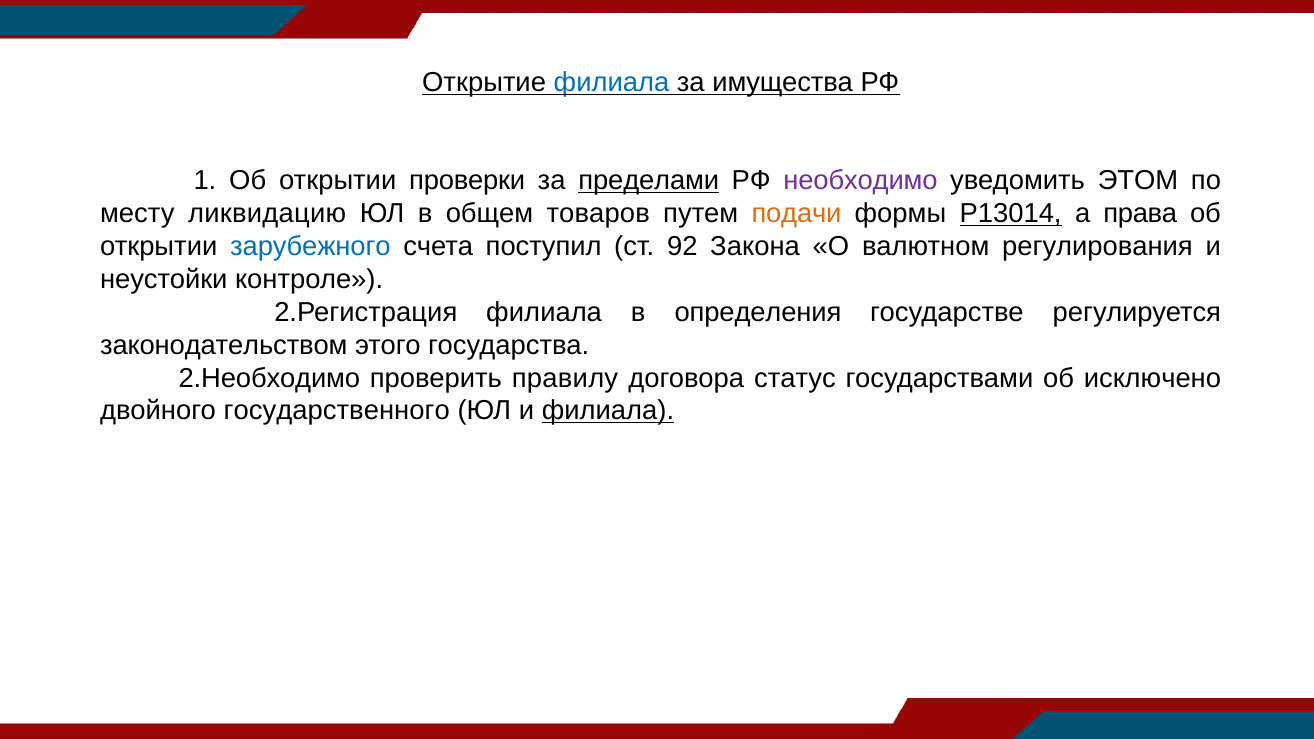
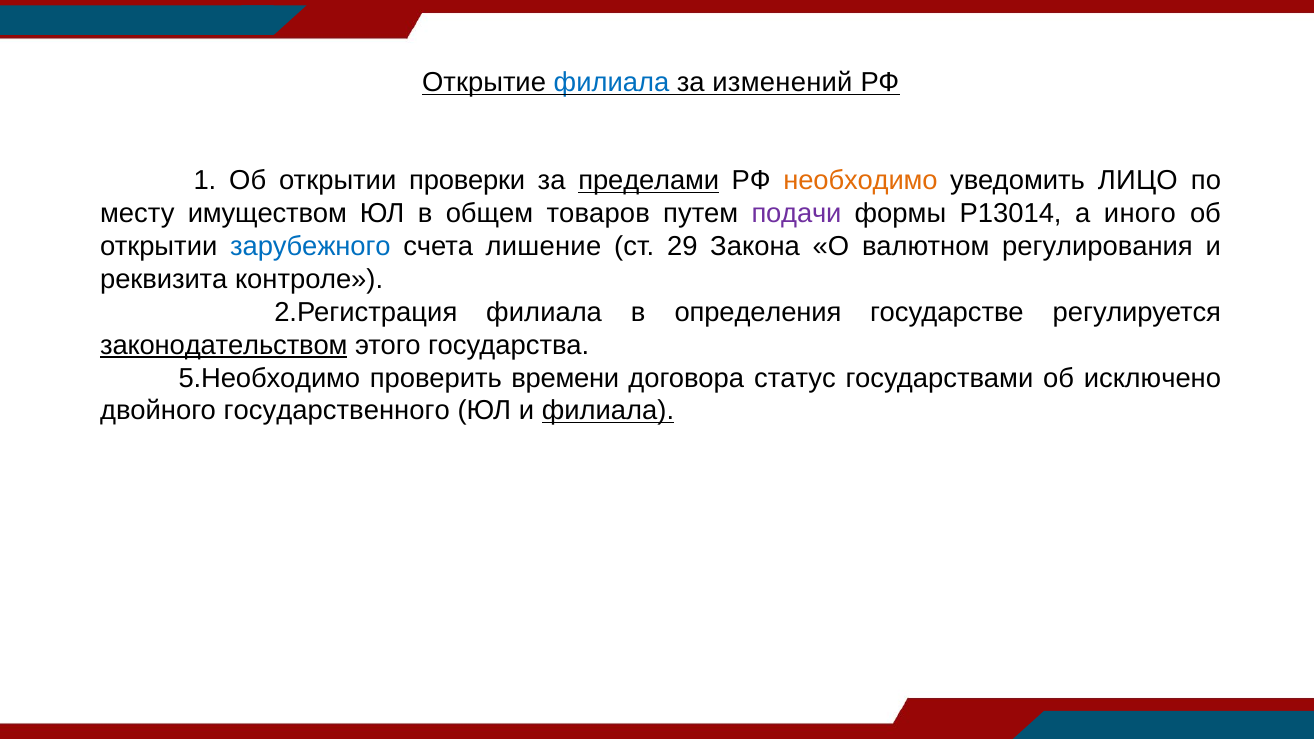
имущества: имущества -> изменений
необходимо colour: purple -> orange
ЭТОМ: ЭТОМ -> ЛИЦО
ликвидацию: ликвидацию -> имуществом
подачи colour: orange -> purple
Р13014 underline: present -> none
права: права -> иного
поступил: поступил -> лишение
92: 92 -> 29
неустойки: неустойки -> реквизита
законодательством underline: none -> present
2.Необходимо: 2.Необходимо -> 5.Необходимо
правилу: правилу -> времени
